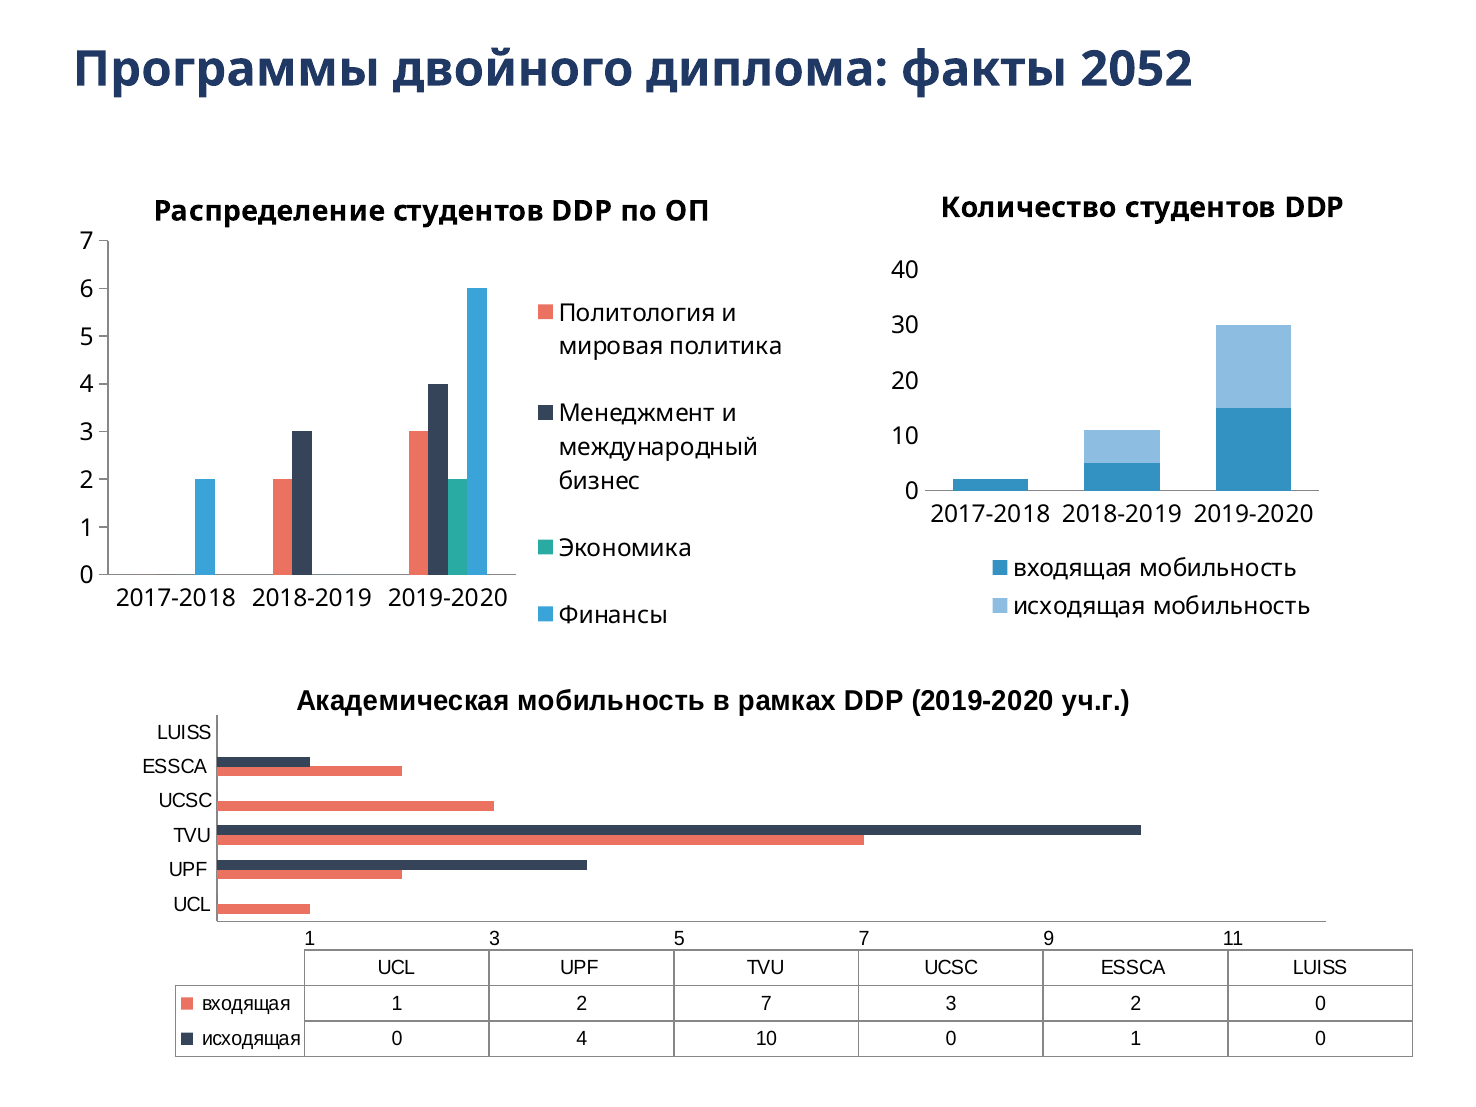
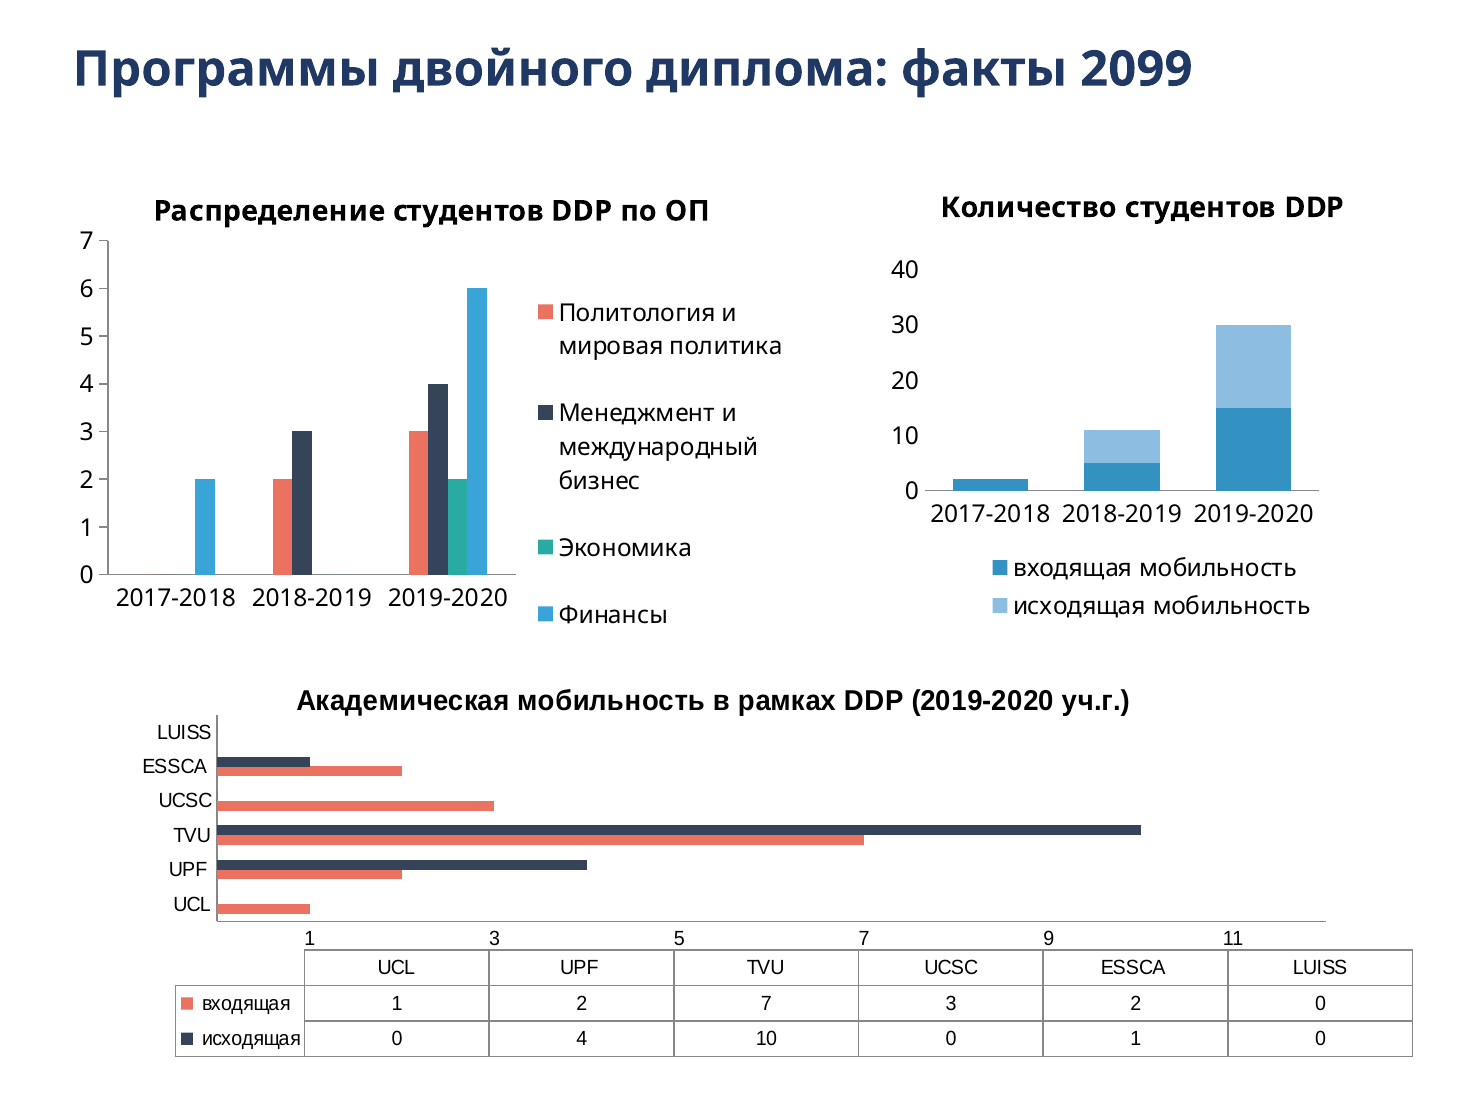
2052: 2052 -> 2099
